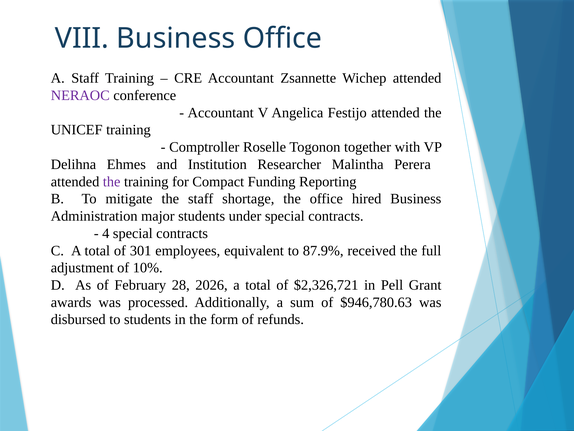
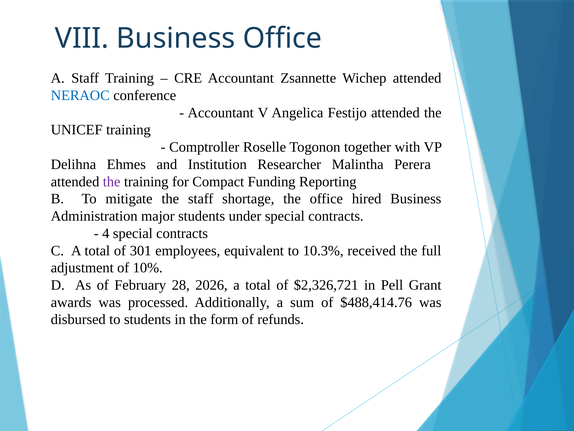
NERAOC colour: purple -> blue
87.9%: 87.9% -> 10.3%
$946,780.63: $946,780.63 -> $488,414.76
